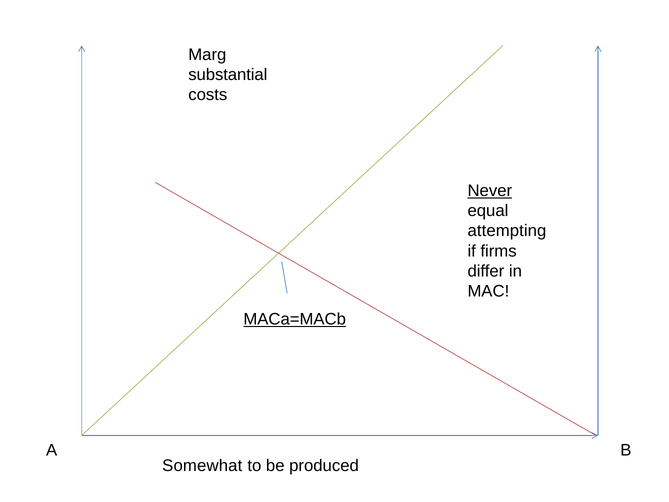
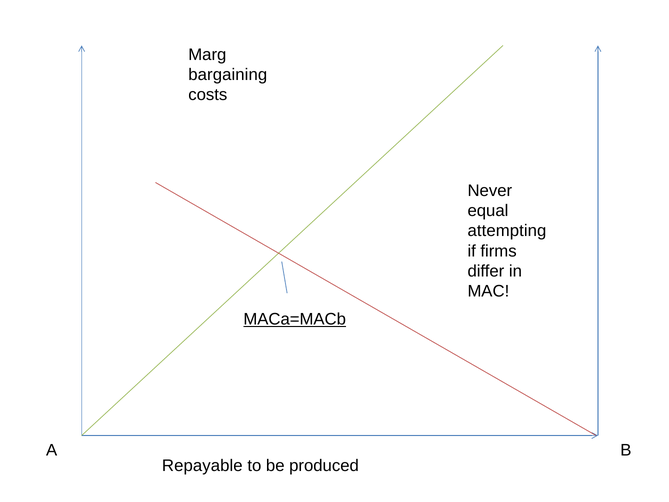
substantial: substantial -> bargaining
Never underline: present -> none
Somewhat: Somewhat -> Repayable
